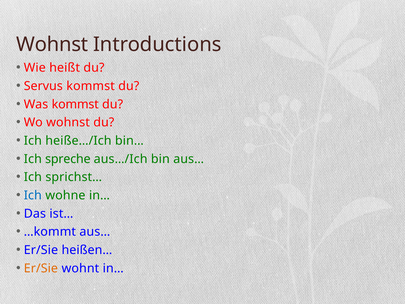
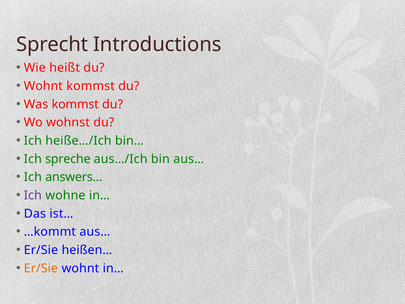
Wohnst at (52, 45): Wohnst -> Sprecht
Servus at (43, 86): Servus -> Wohnt
sprichst…: sprichst… -> answers…
Ich at (33, 195) colour: blue -> purple
